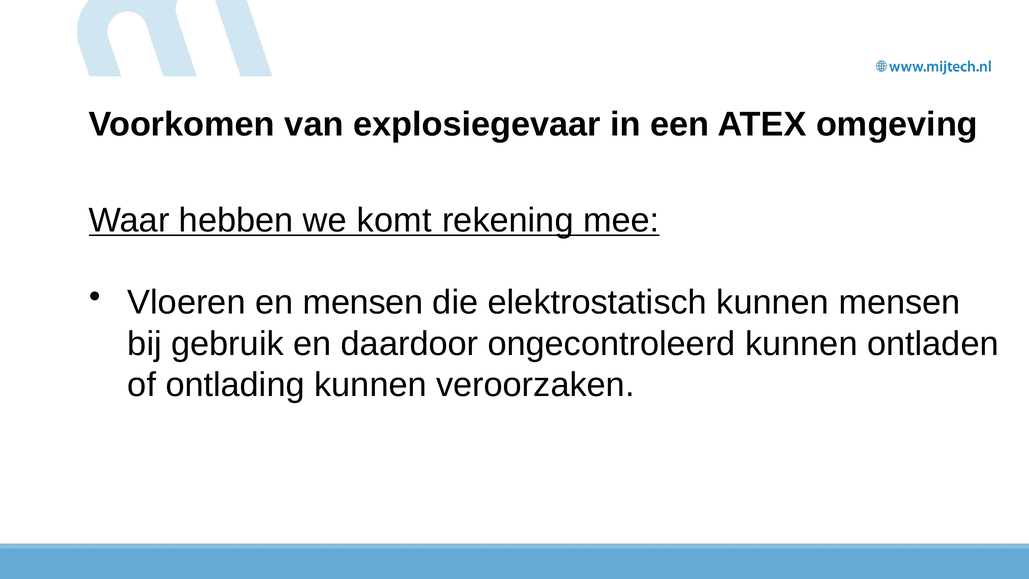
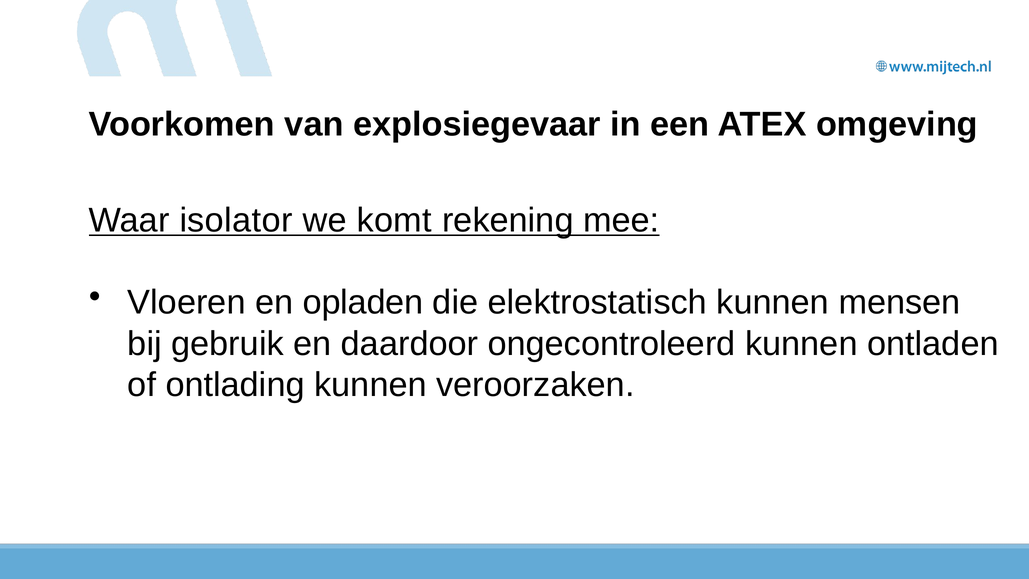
hebben: hebben -> isolator
en mensen: mensen -> opladen
